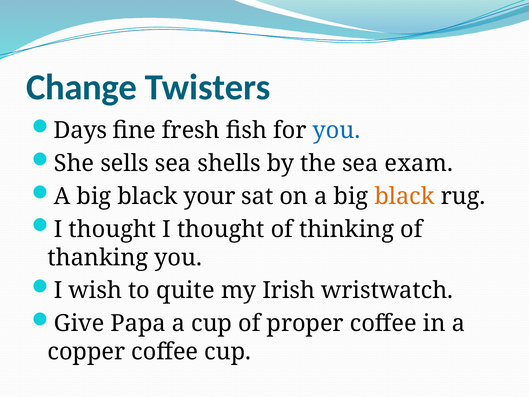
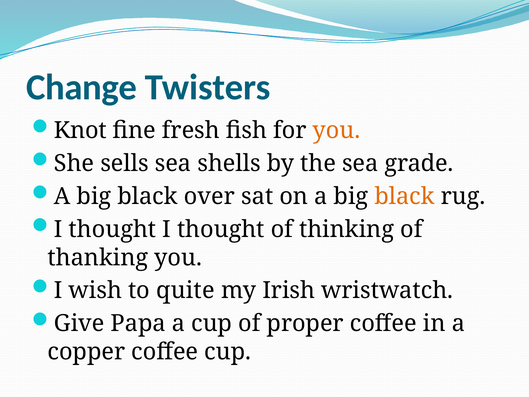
Days: Days -> Knot
you at (336, 130) colour: blue -> orange
exam: exam -> grade
your: your -> over
